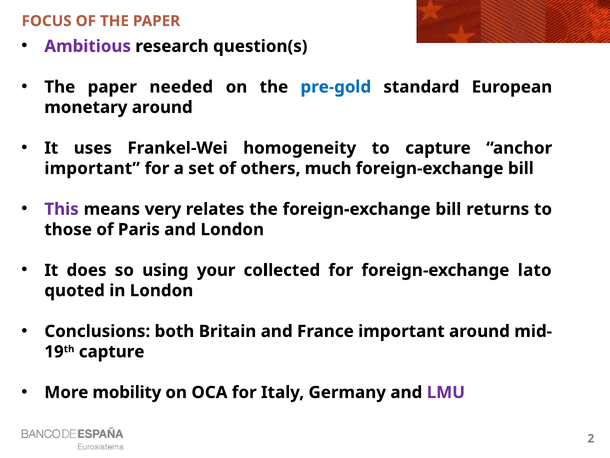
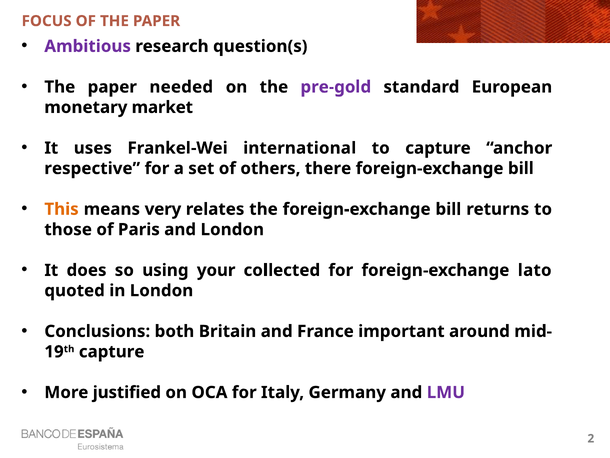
pre-gold colour: blue -> purple
monetary around: around -> market
homogeneity: homogeneity -> international
important at (92, 168): important -> respective
much: much -> there
This colour: purple -> orange
mobility: mobility -> justified
